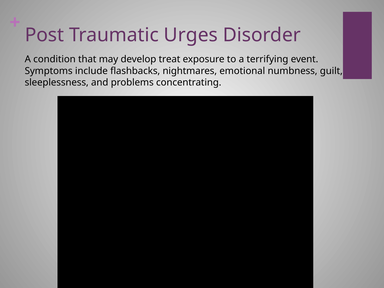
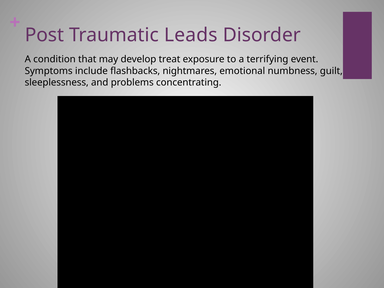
Urges: Urges -> Leads
